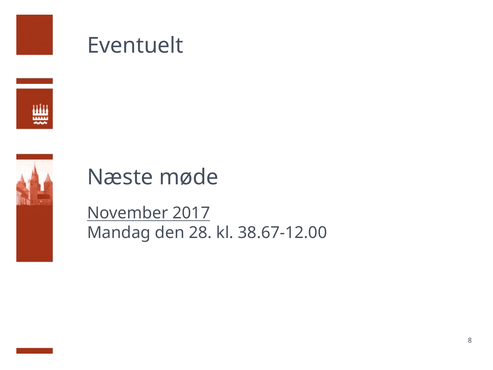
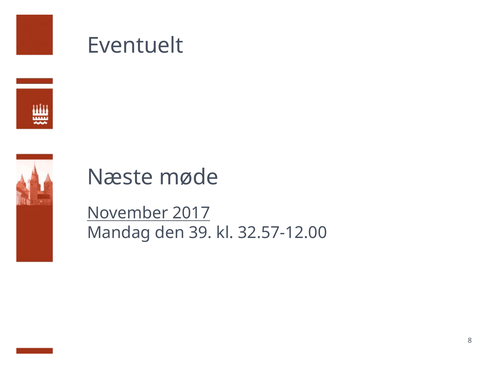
28: 28 -> 39
38.67-12.00: 38.67-12.00 -> 32.57-12.00
